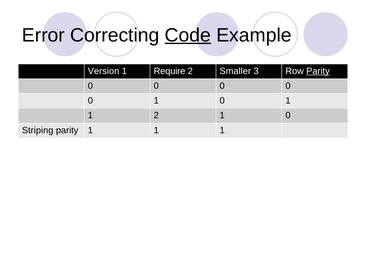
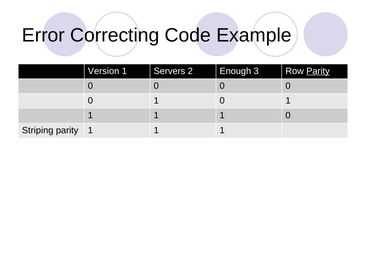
Code underline: present -> none
Require: Require -> Servers
Smaller: Smaller -> Enough
2 at (156, 116): 2 -> 1
